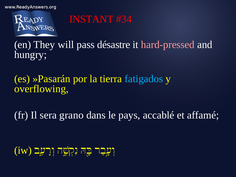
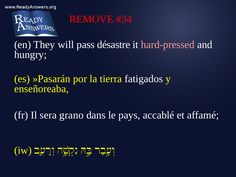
INSTANT: INSTANT -> REMOVE
fatigados colour: light blue -> white
overflowing: overflowing -> enseñoreaba
